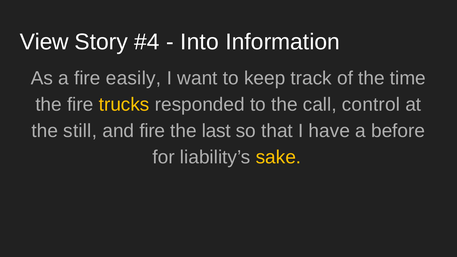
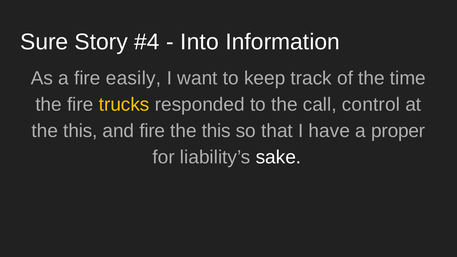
View: View -> Sure
still at (80, 131): still -> this
last at (216, 131): last -> this
before: before -> proper
sake colour: yellow -> white
